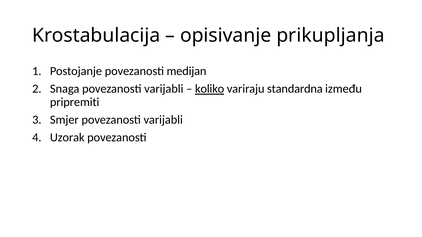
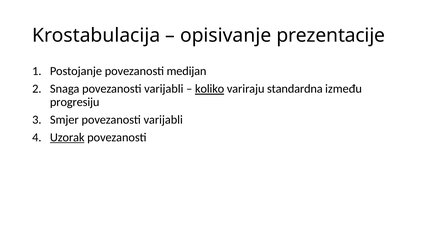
prikupljanja: prikupljanja -> prezentacije
pripremiti: pripremiti -> progresiju
Uzorak underline: none -> present
